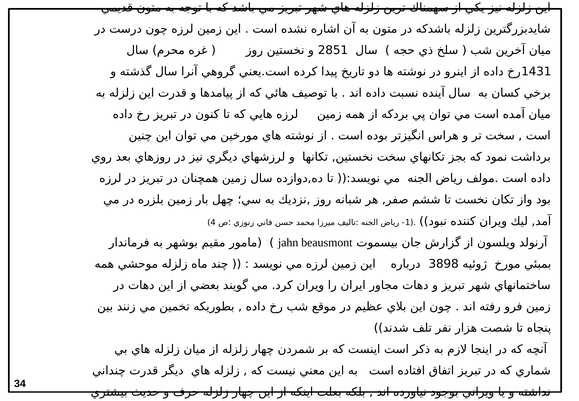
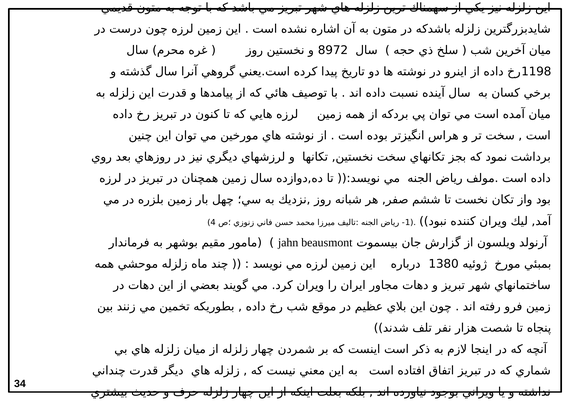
2851: 2851 -> 8972
1431: 1431 -> 1198
3898: 3898 -> 1380
